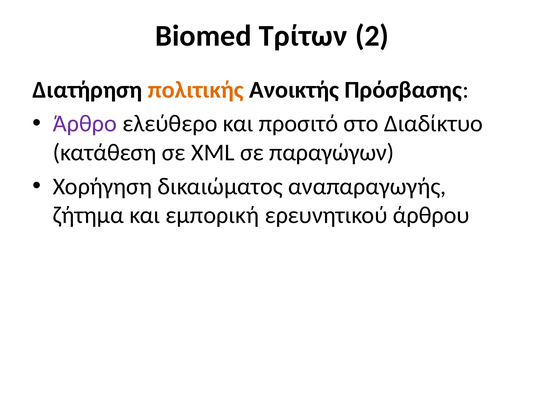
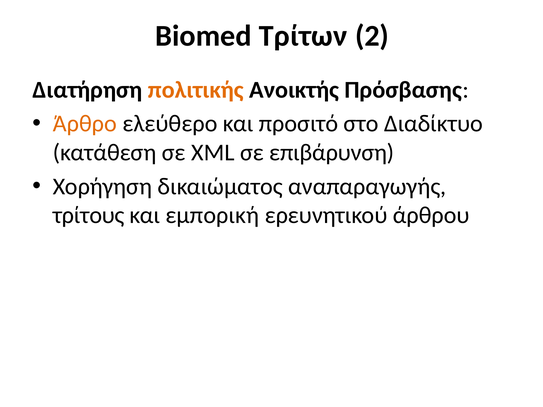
Άρθρο colour: purple -> orange
παραγώγων: παραγώγων -> επιβάρυνση
ζήτημα: ζήτημα -> τρίτους
